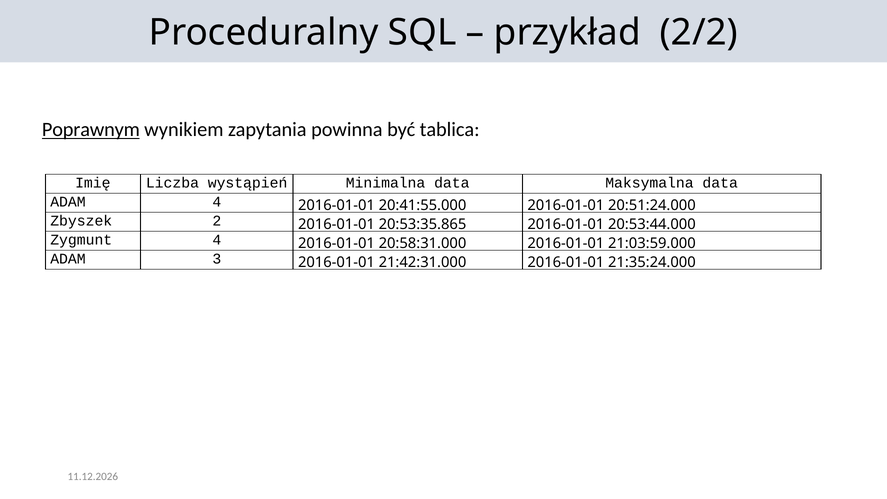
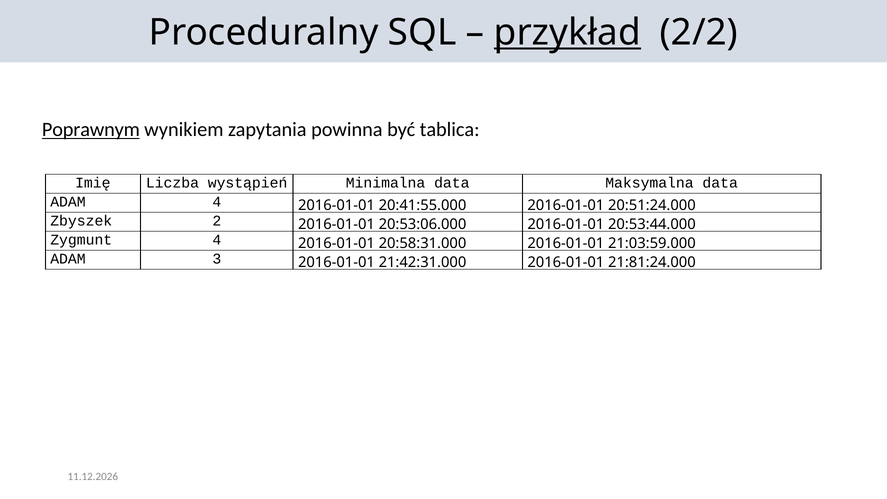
przykład underline: none -> present
20:53:35.865: 20:53:35.865 -> 20:53:06.000
21:35:24.000: 21:35:24.000 -> 21:81:24.000
